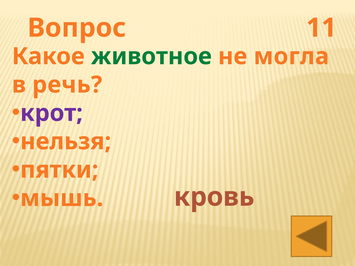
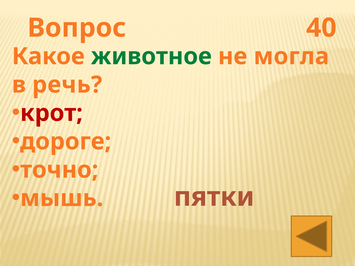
11: 11 -> 40
крот colour: purple -> red
нельзя: нельзя -> дороге
пятки: пятки -> точно
кровь: кровь -> пятки
